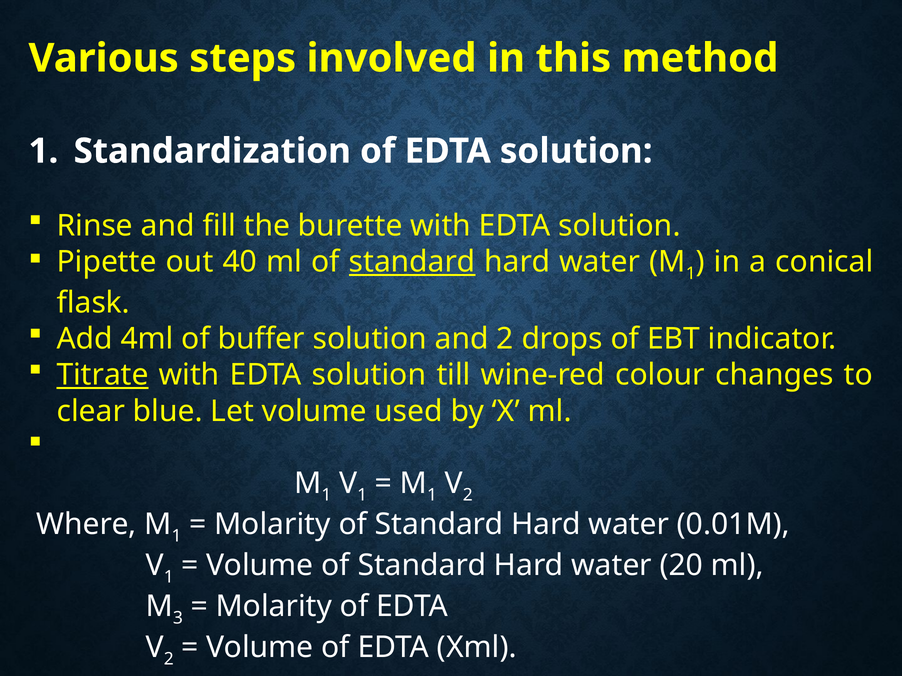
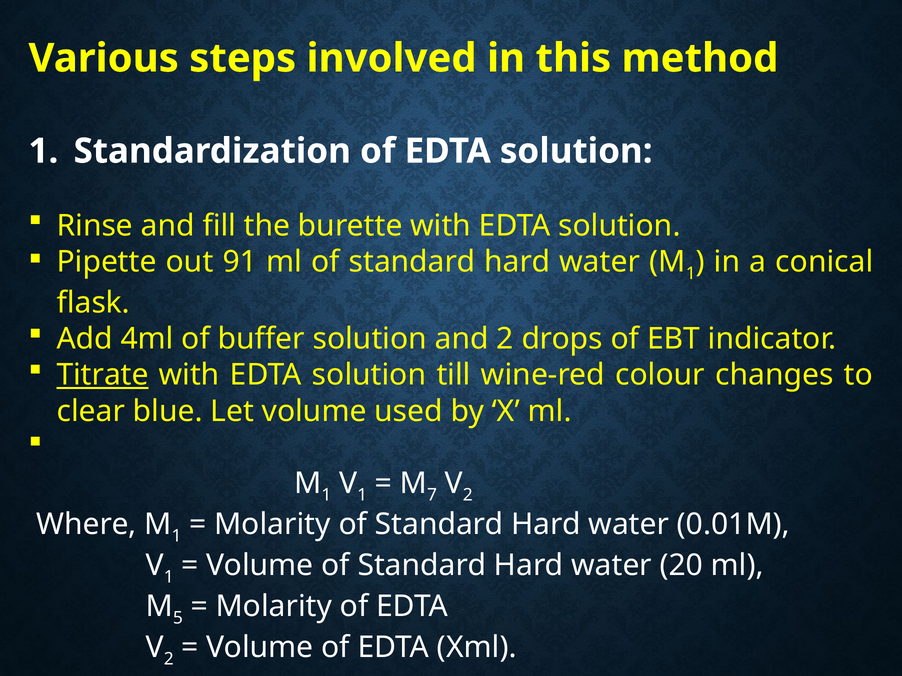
40: 40 -> 91
standard at (412, 262) underline: present -> none
1 at (432, 495): 1 -> 7
3: 3 -> 5
